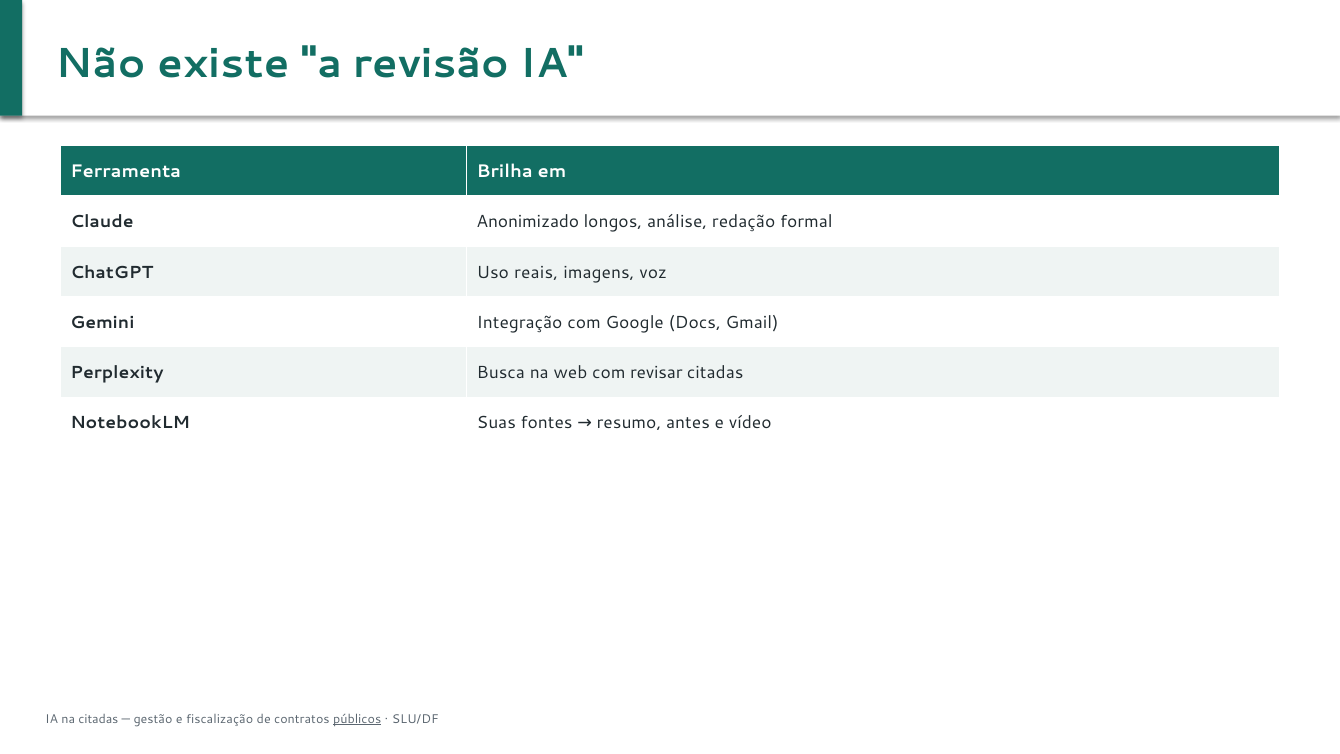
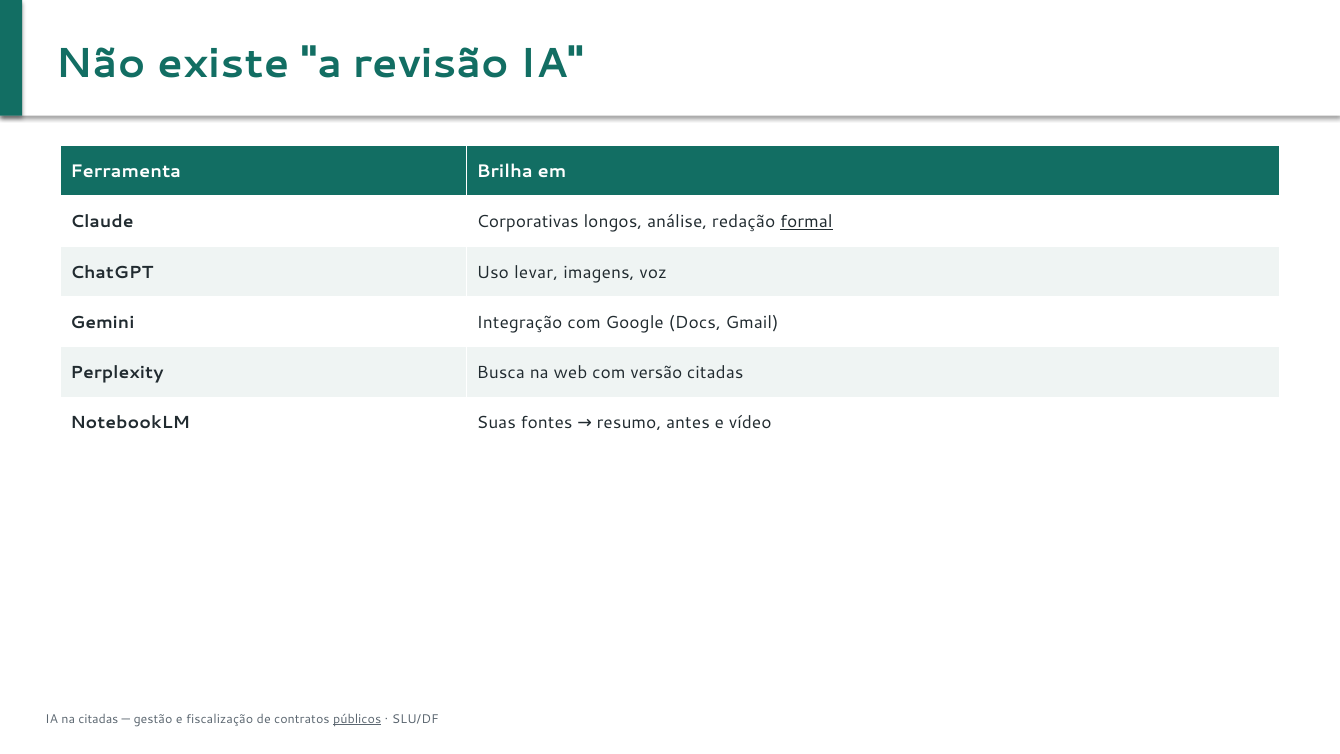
Anonimizado: Anonimizado -> Corporativas
formal underline: none -> present
reais: reais -> levar
revisar: revisar -> versão
